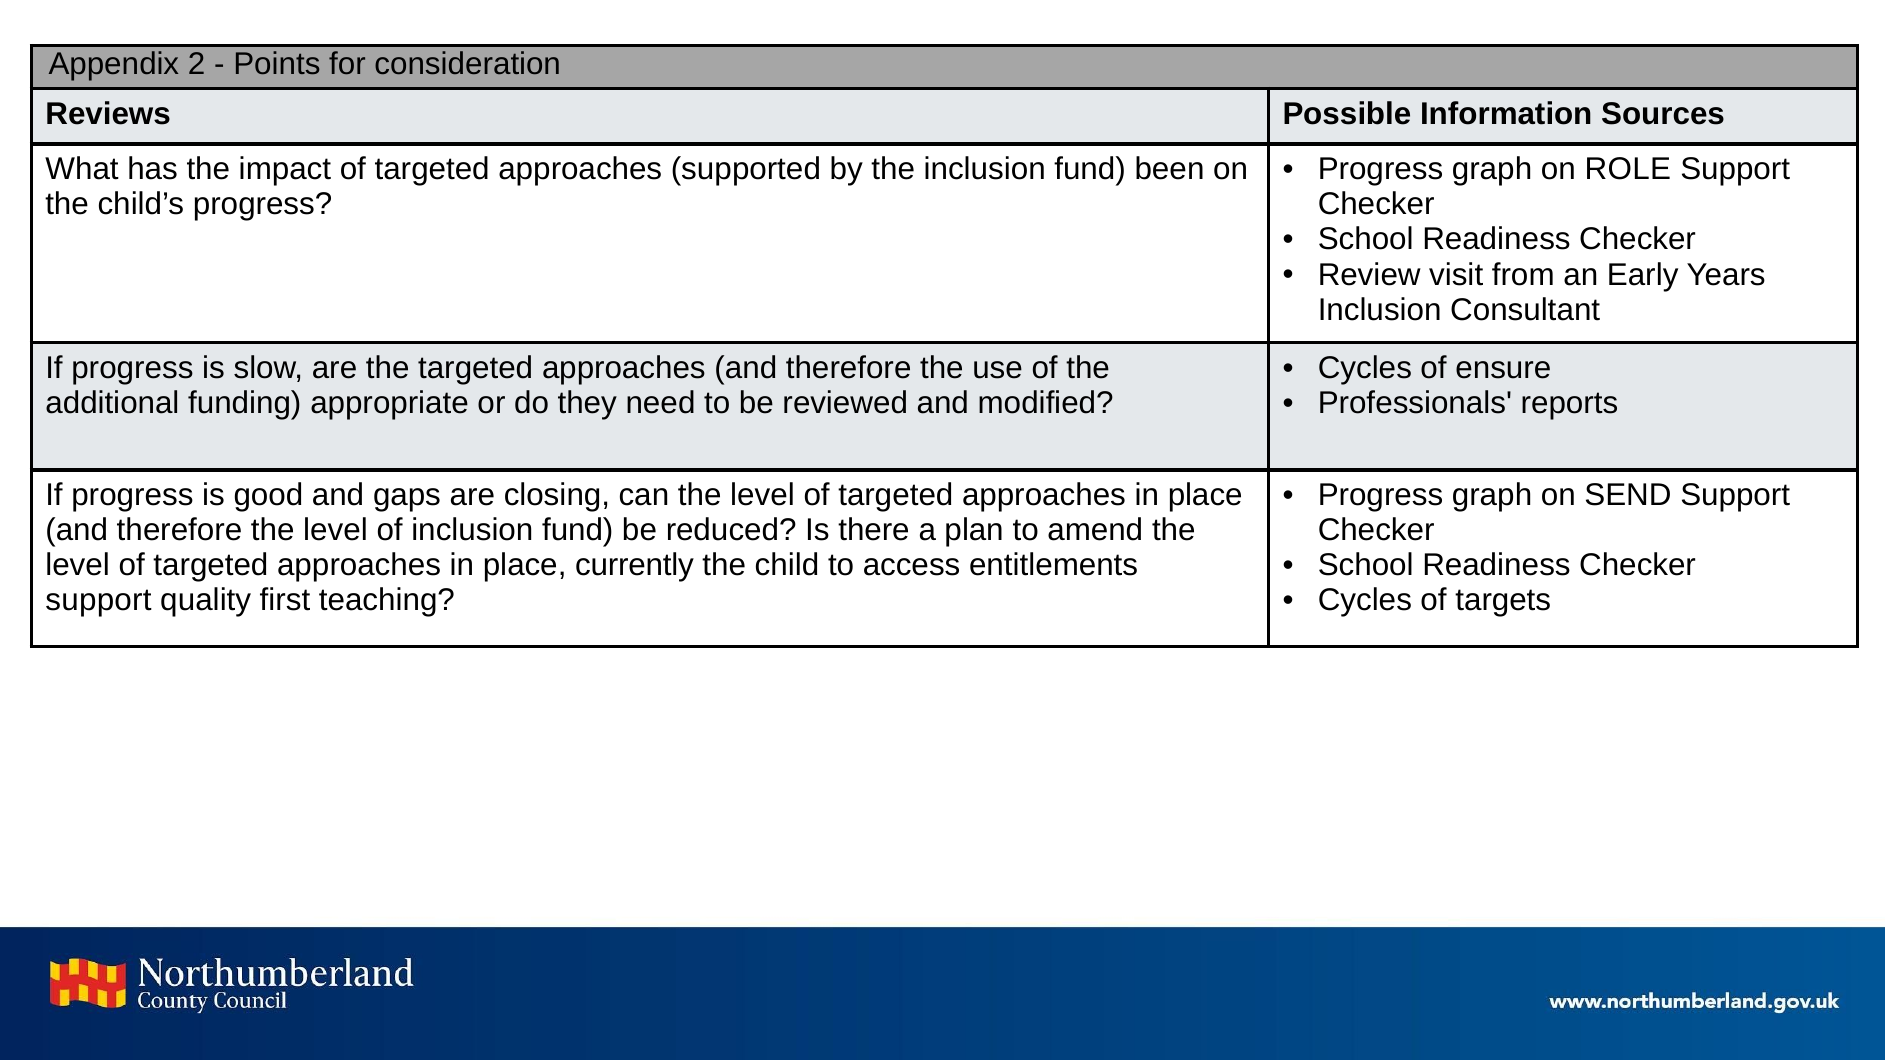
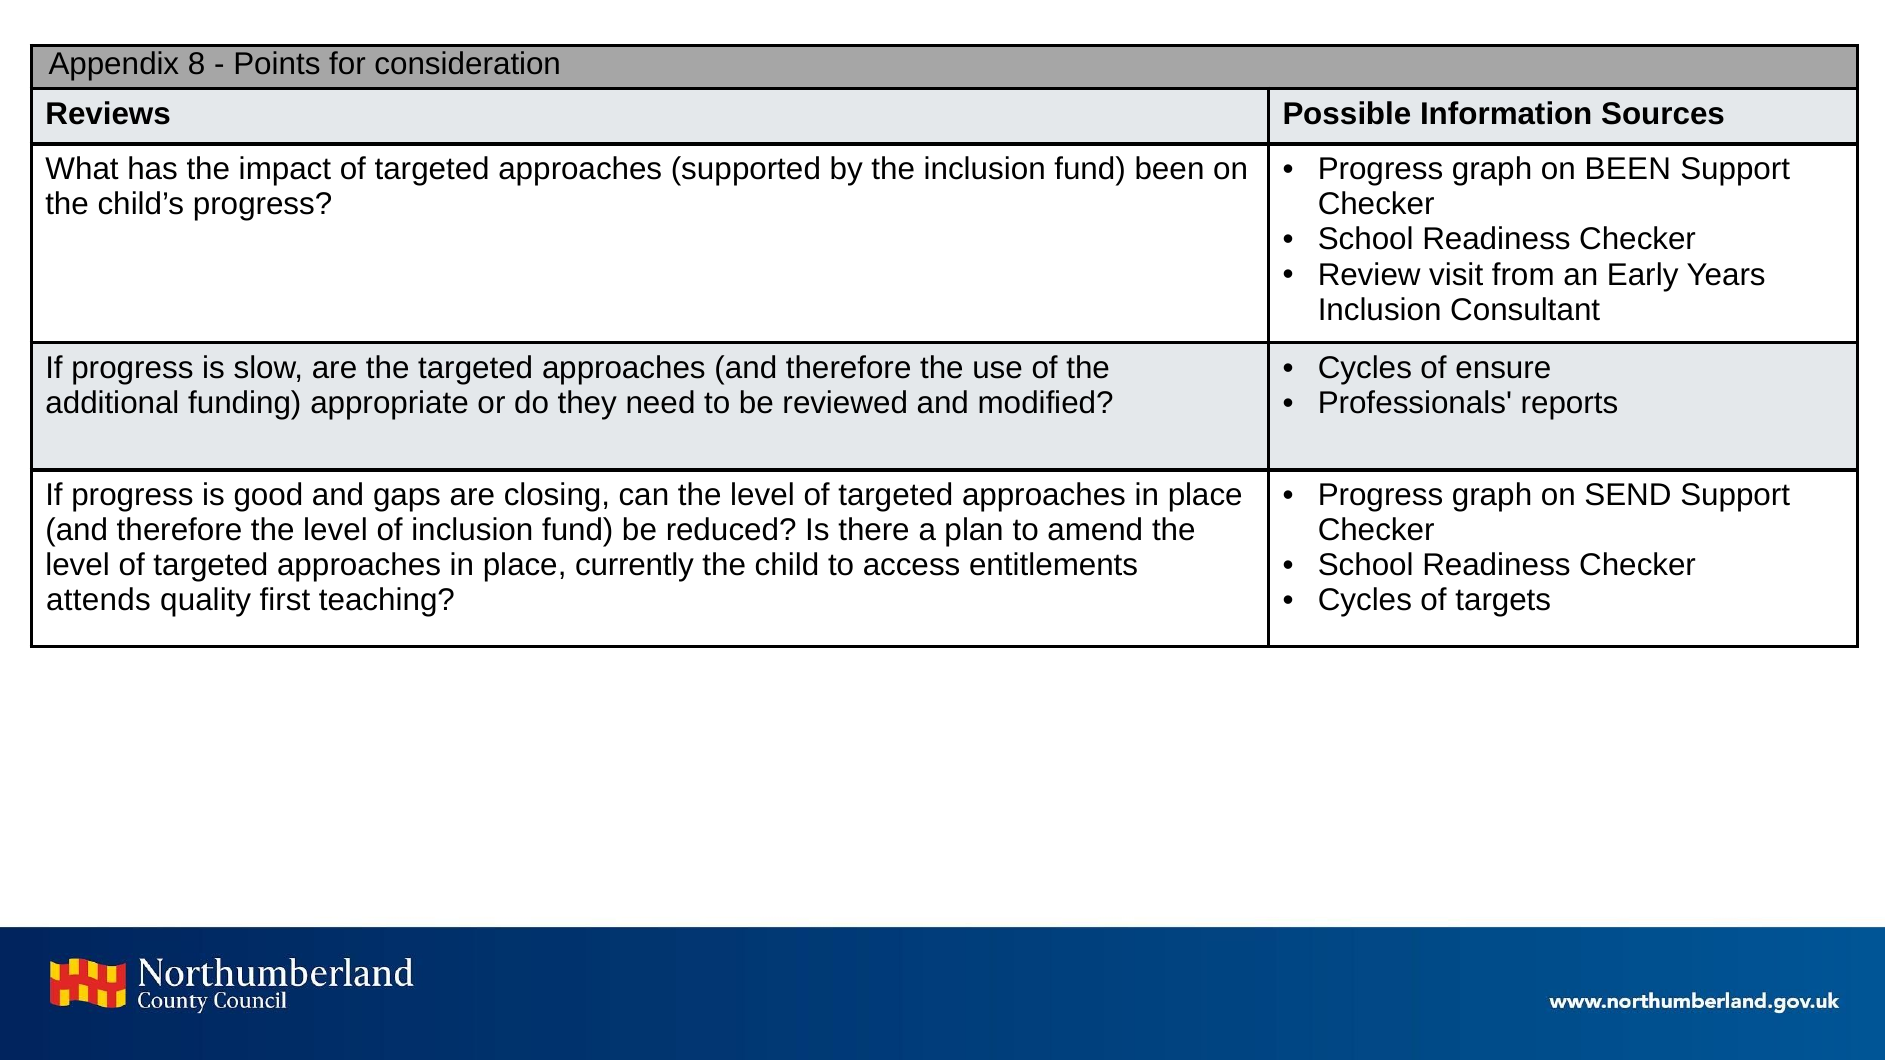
2: 2 -> 8
on ROLE: ROLE -> BEEN
support at (98, 601): support -> attends
